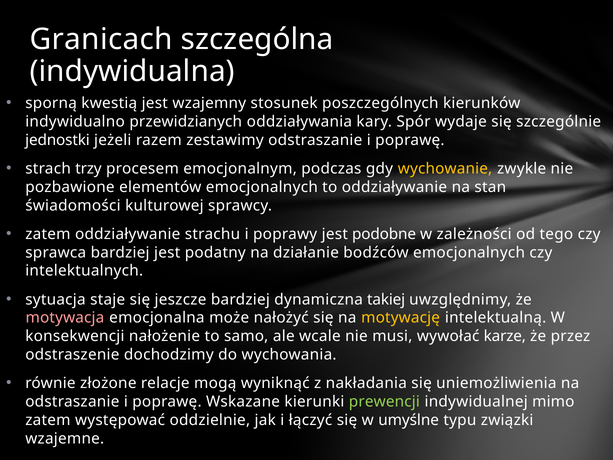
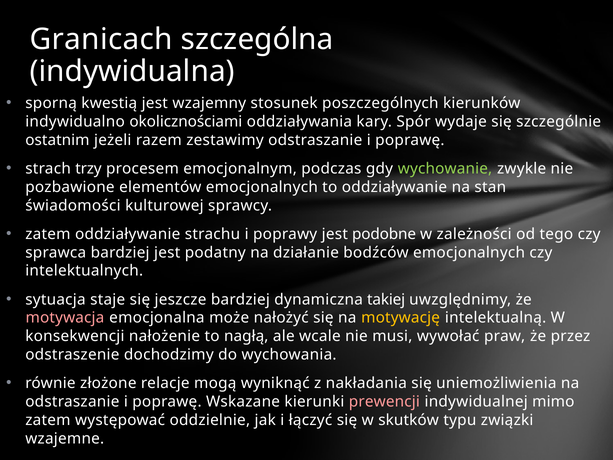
przewidzianych: przewidzianych -> okolicznościami
jednostki: jednostki -> ostatnim
wychowanie colour: yellow -> light green
samo: samo -> nagłą
karze: karze -> praw
prewencji colour: light green -> pink
umyślne: umyślne -> skutków
